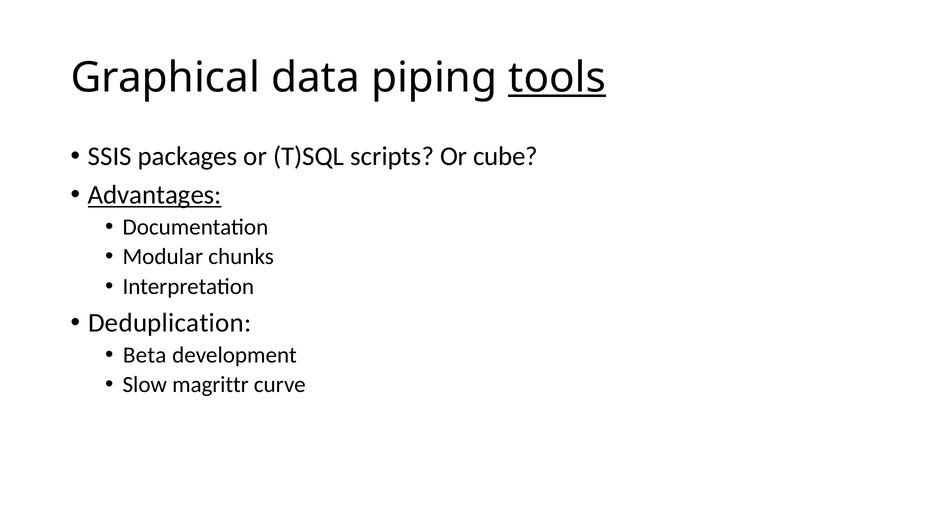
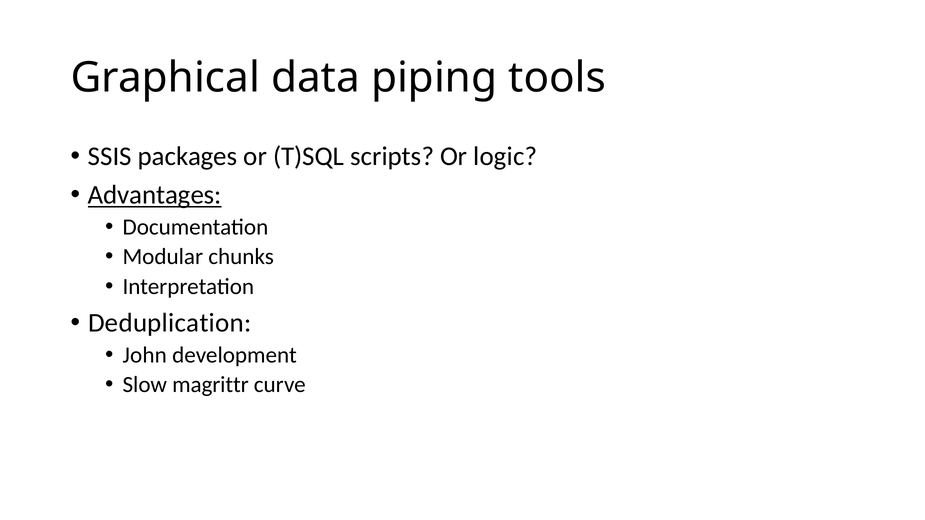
tools underline: present -> none
cube: cube -> logic
Beta: Beta -> John
